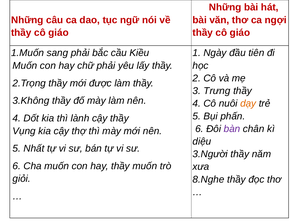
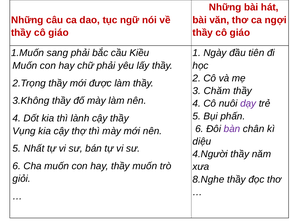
Trưng: Trưng -> Chăm
dạy colour: orange -> purple
3.Người: 3.Người -> 4.Người
